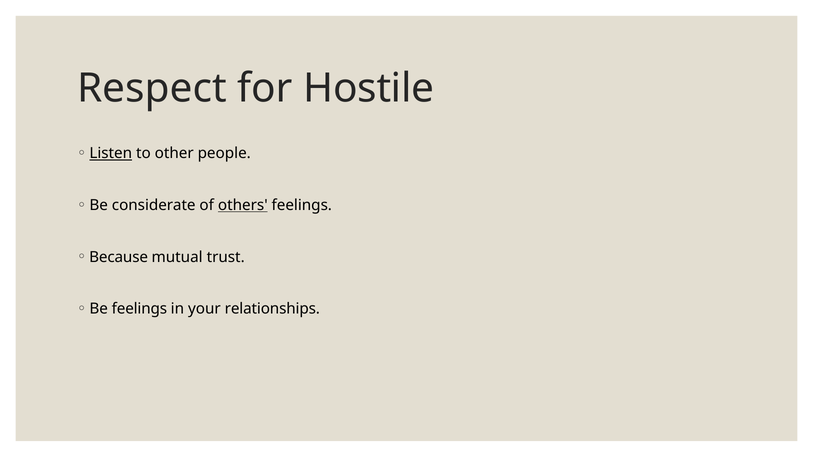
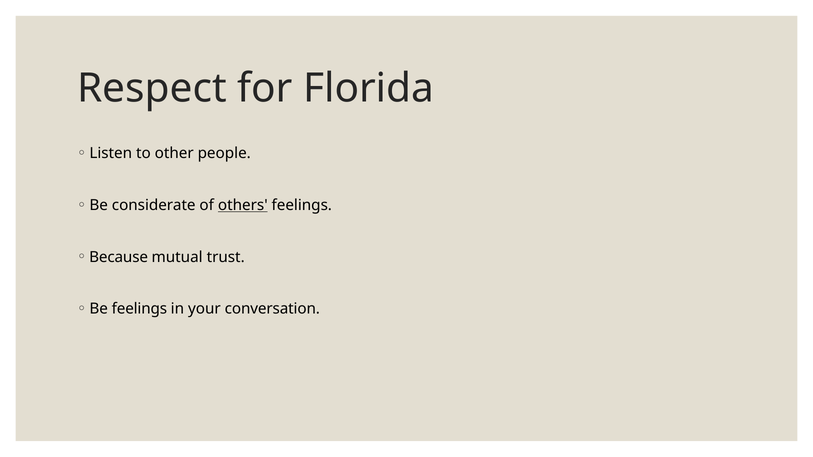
Hostile: Hostile -> Florida
Listen underline: present -> none
relationships: relationships -> conversation
